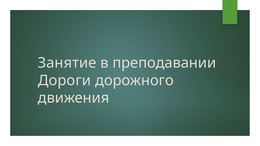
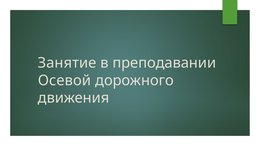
Дороги: Дороги -> Осевой
